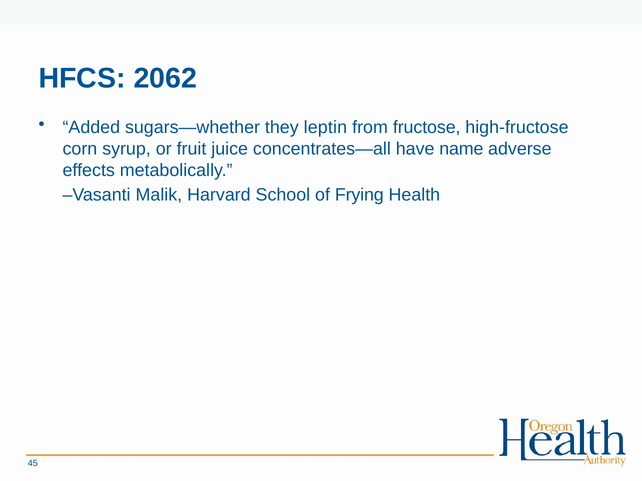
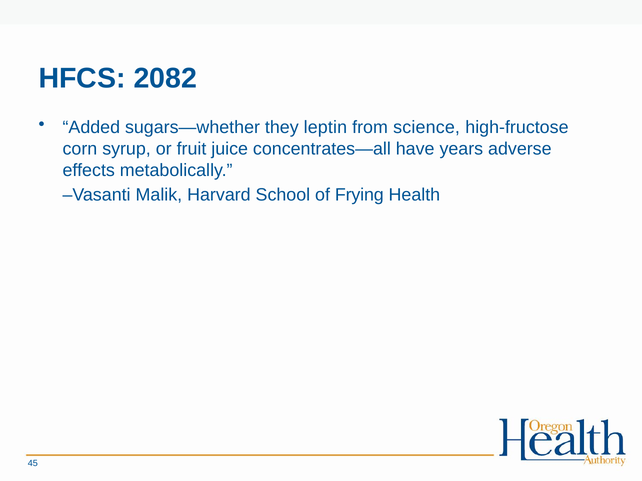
2062: 2062 -> 2082
fructose: fructose -> science
name: name -> years
